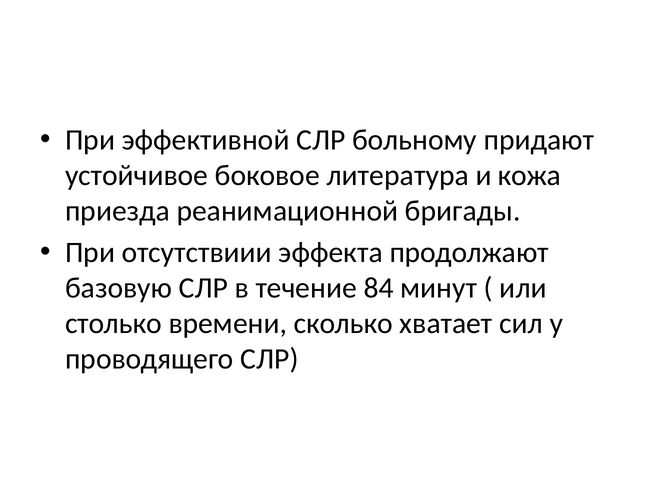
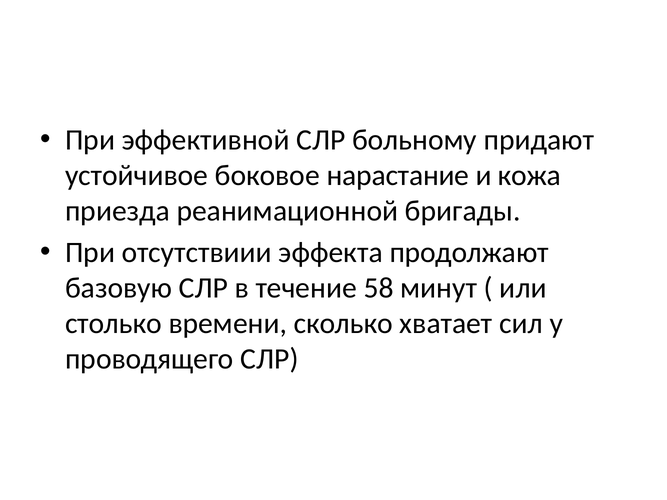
литература: литература -> нарастание
84: 84 -> 58
